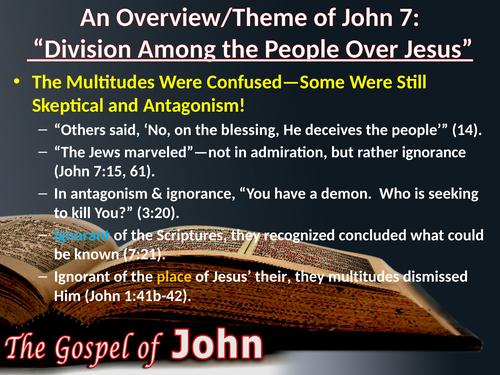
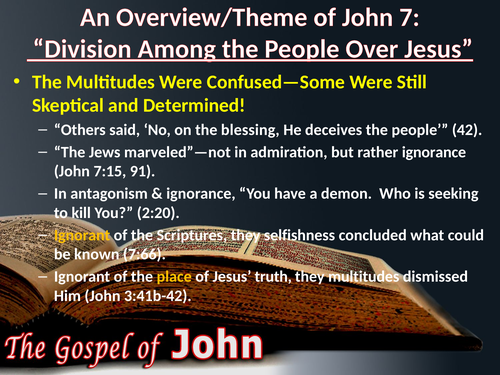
and Antagonism: Antagonism -> Determined
14: 14 -> 42
61: 61 -> 91
3:20: 3:20 -> 2:20
Ignorant at (82, 235) colour: light blue -> yellow
recognized: recognized -> selfishness
7:21: 7:21 -> 7:66
their: their -> truth
1:41b-42: 1:41b-42 -> 3:41b-42
